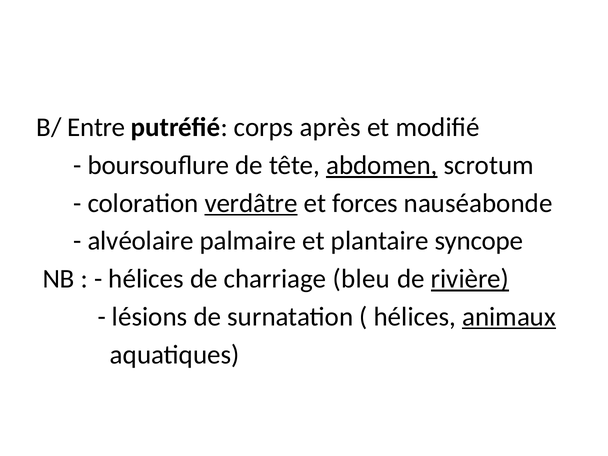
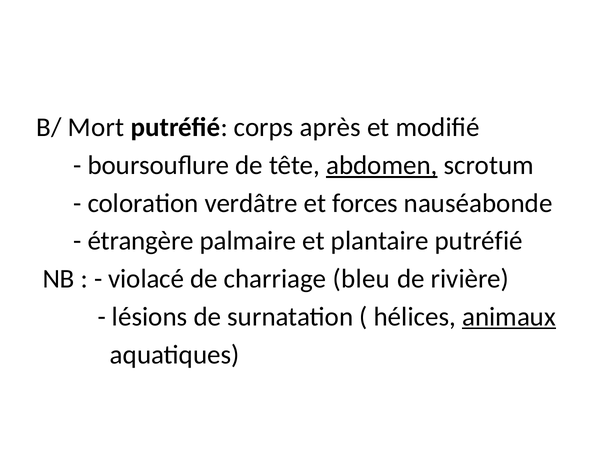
Entre: Entre -> Mort
verdâtre underline: present -> none
alvéolaire: alvéolaire -> étrangère
plantaire syncope: syncope -> putréfié
hélices at (146, 279): hélices -> violacé
rivière underline: present -> none
